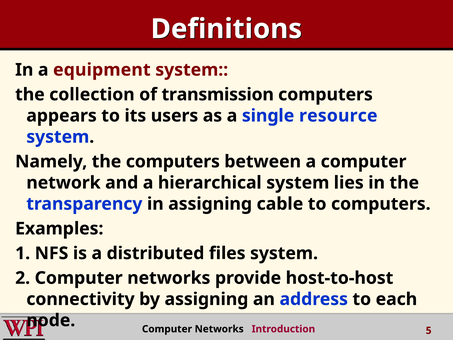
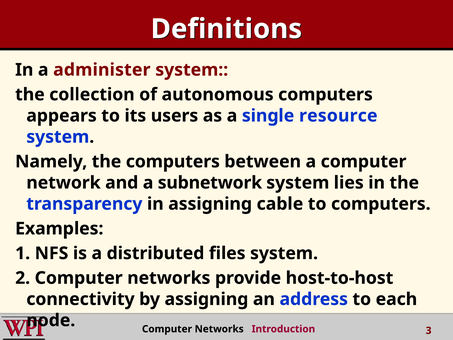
equipment: equipment -> administer
transmission: transmission -> autonomous
hierarchical: hierarchical -> subnetwork
5: 5 -> 3
